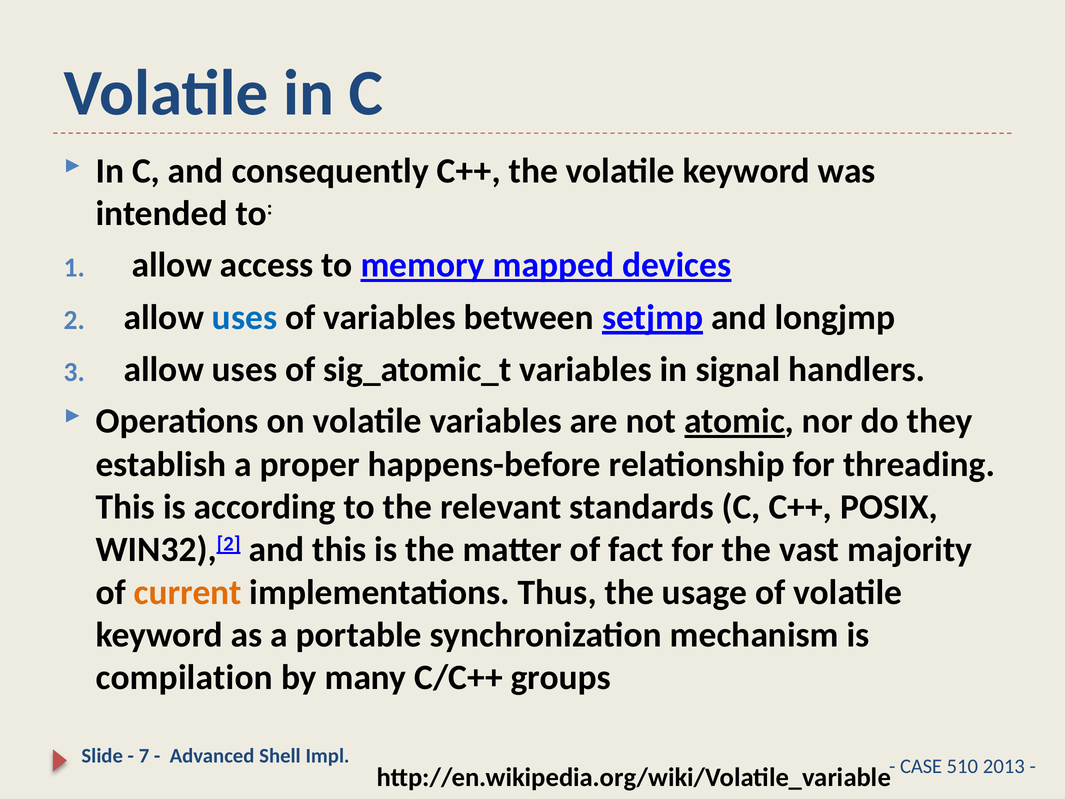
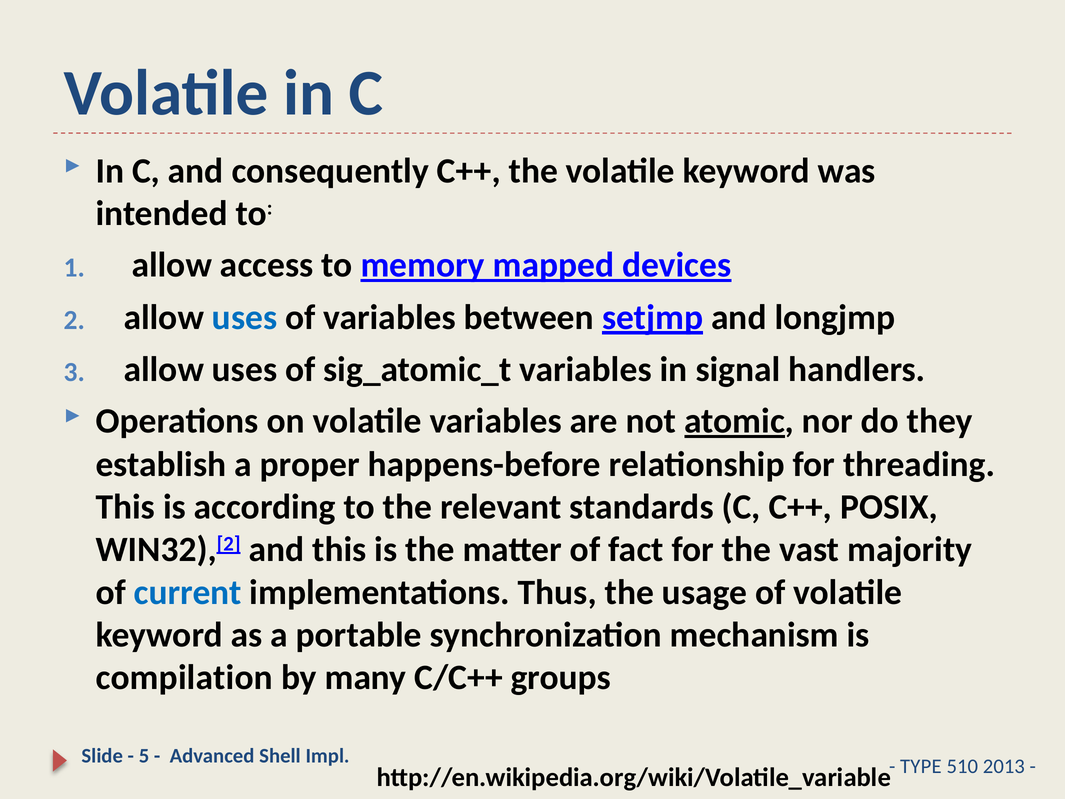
current colour: orange -> blue
7: 7 -> 5
CASE: CASE -> TYPE
